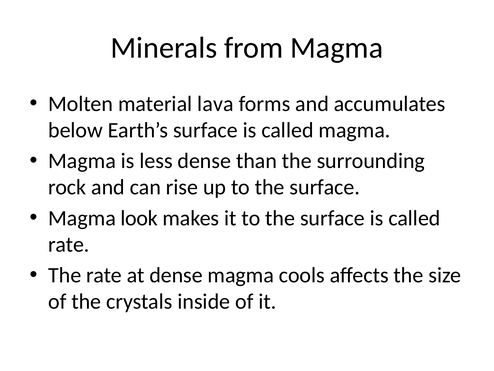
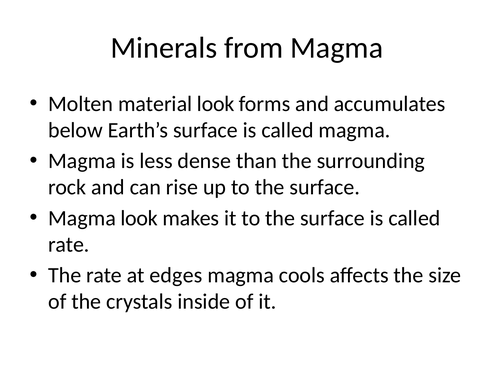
material lava: lava -> look
at dense: dense -> edges
